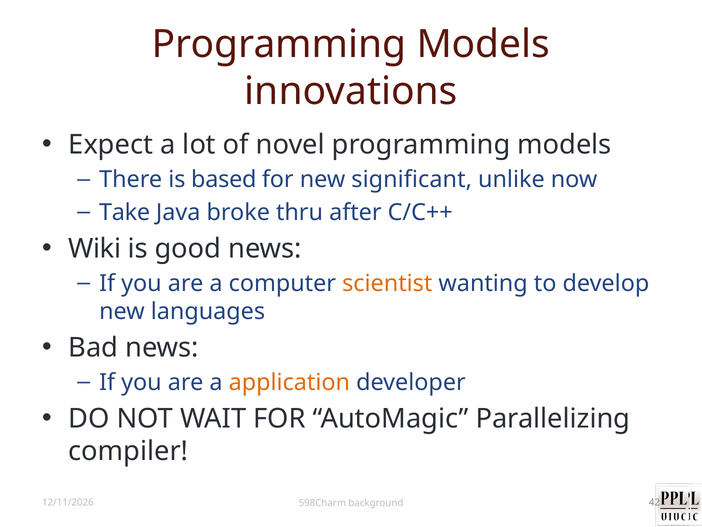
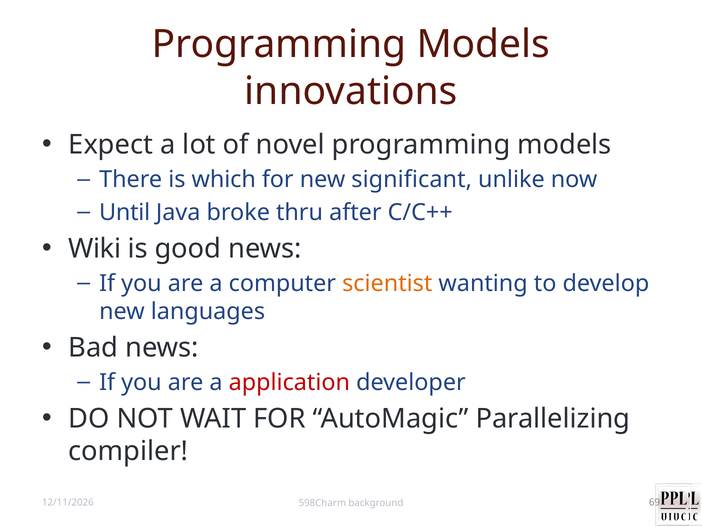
based: based -> which
Take: Take -> Until
application colour: orange -> red
42: 42 -> 69
